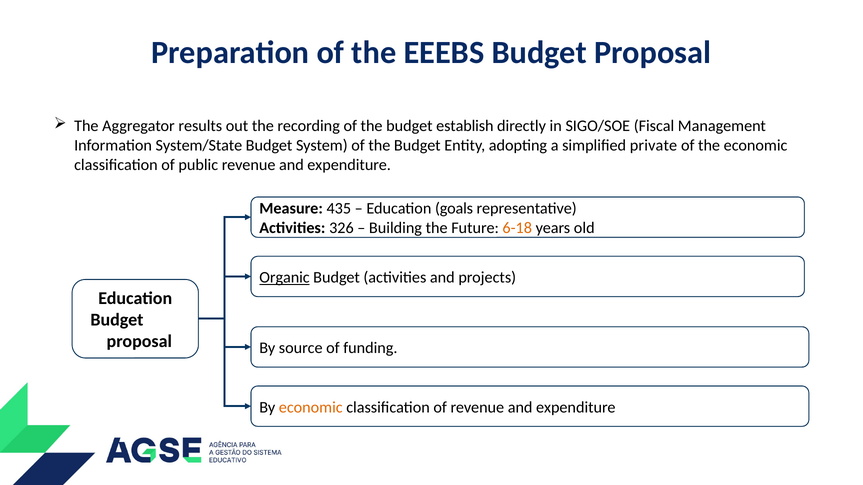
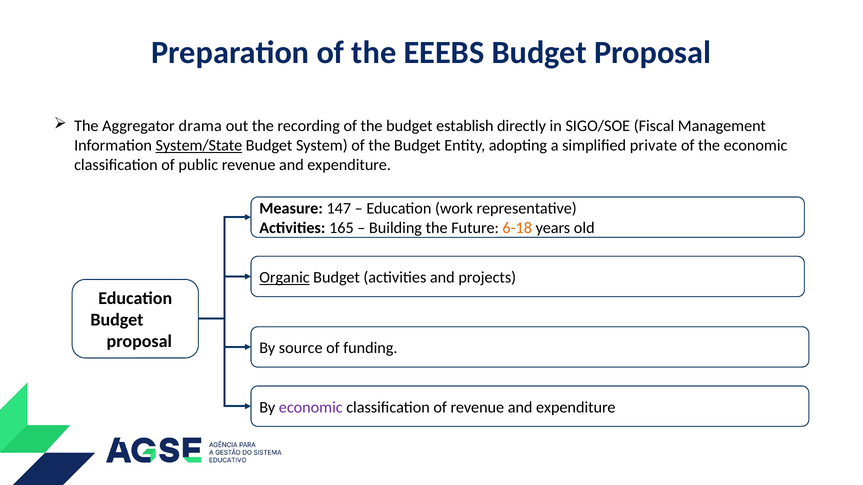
results: results -> drama
System/State underline: none -> present
435: 435 -> 147
goals: goals -> work
326: 326 -> 165
economic at (311, 408) colour: orange -> purple
